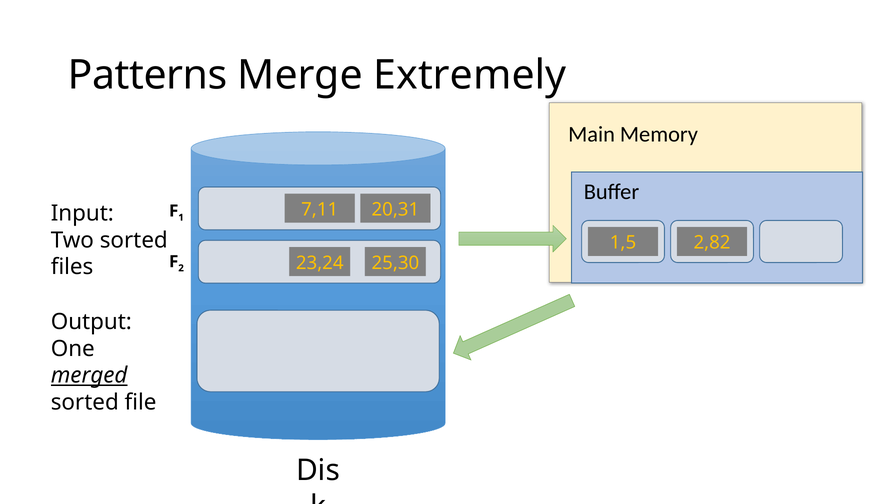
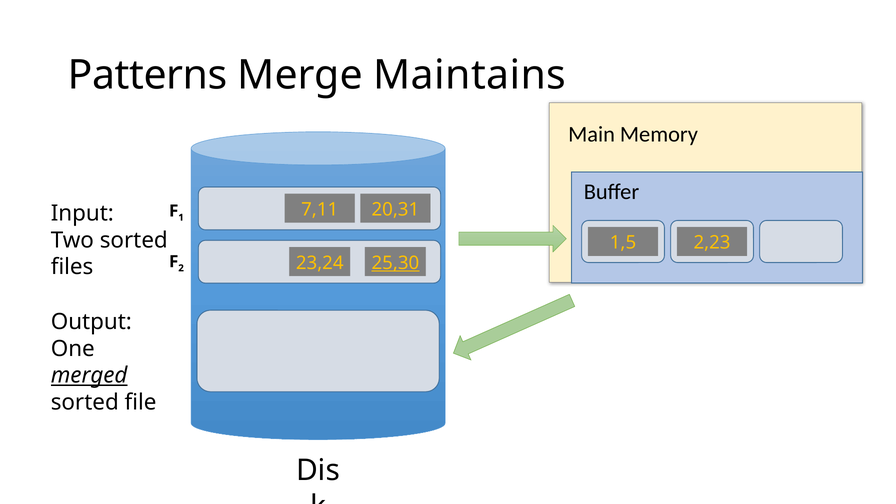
Extremely: Extremely -> Maintains
2,82: 2,82 -> 2,23
25,30 underline: none -> present
